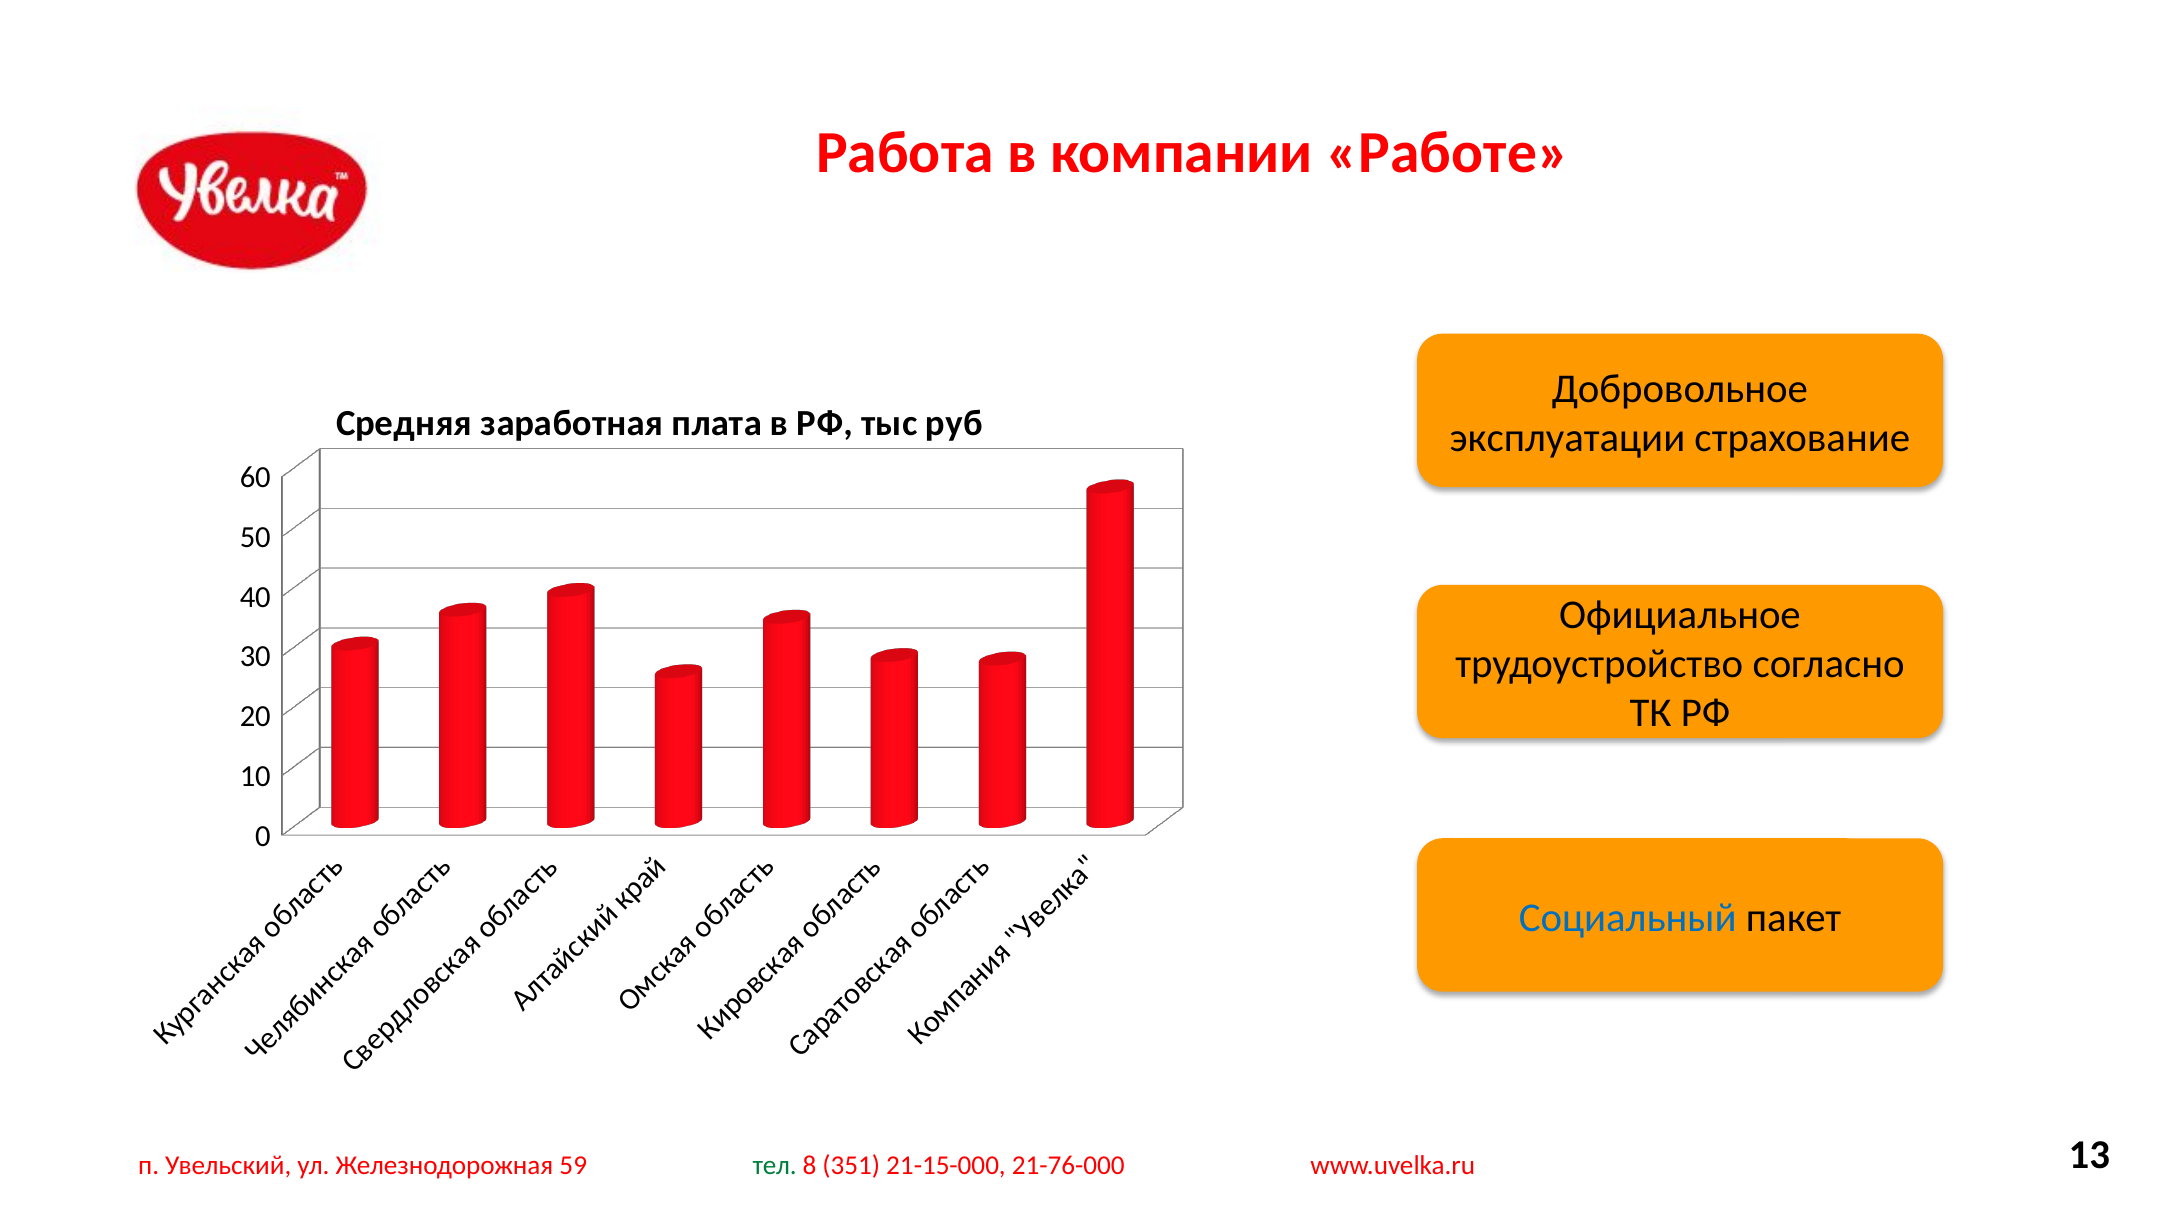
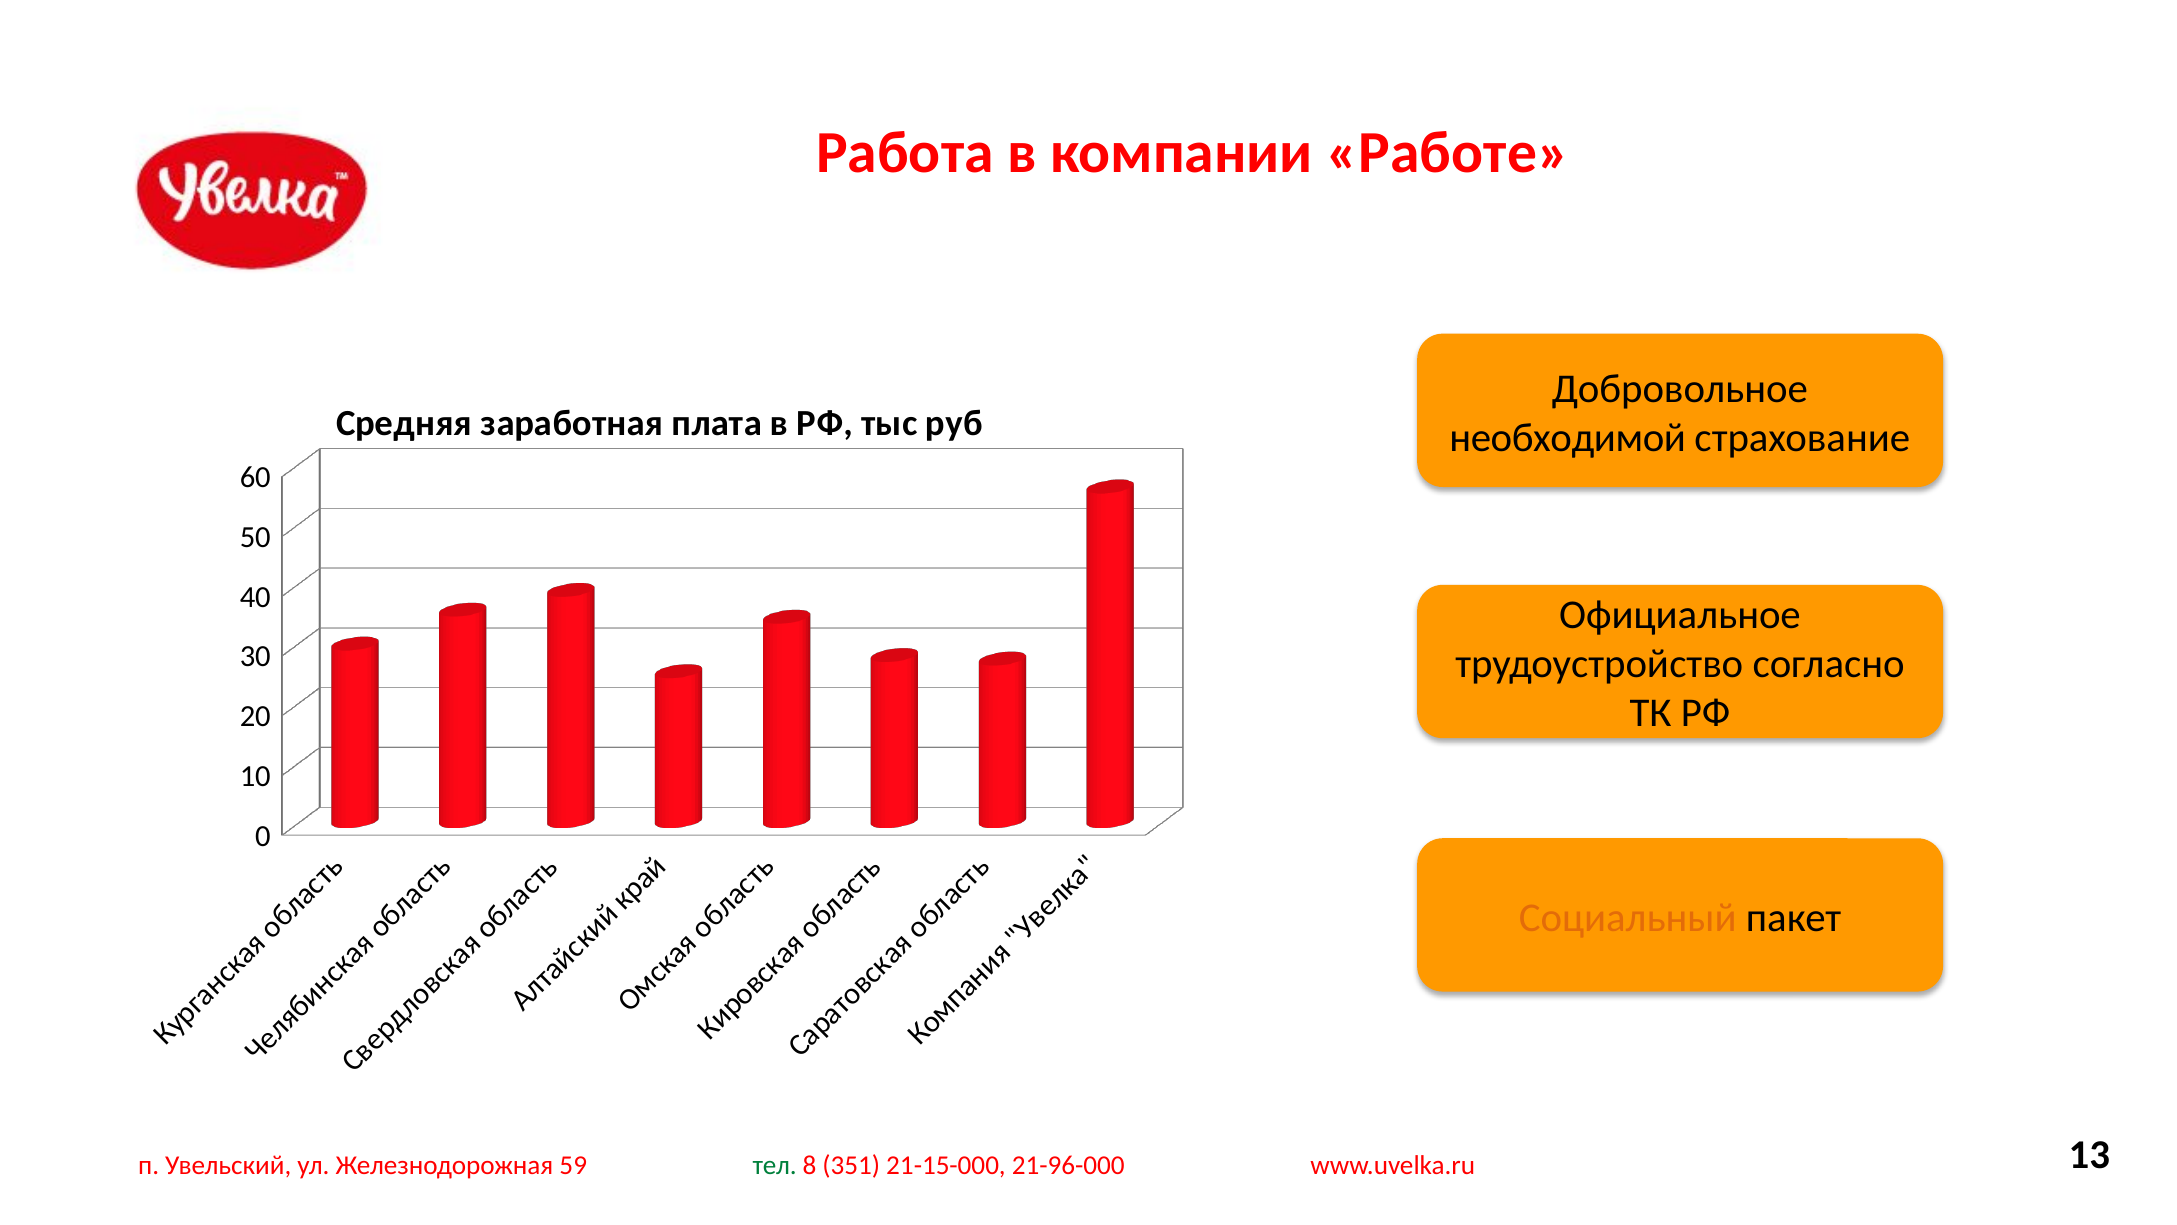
эксплуатации: эксплуатации -> необходимой
Социальный colour: blue -> orange
21-76-000: 21-76-000 -> 21-96-000
